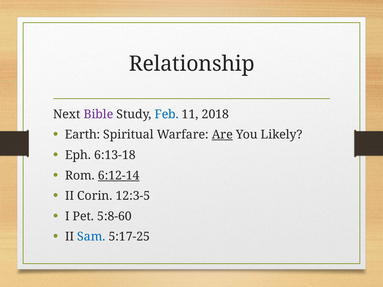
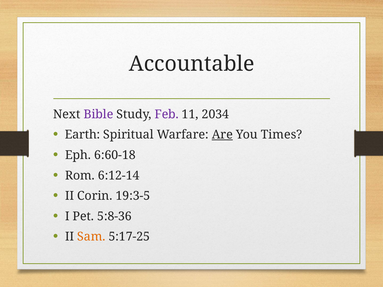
Relationship: Relationship -> Accountable
Feb colour: blue -> purple
2018: 2018 -> 2034
Likely: Likely -> Times
6:13-18: 6:13-18 -> 6:60-18
6:12-14 underline: present -> none
12:3-5: 12:3-5 -> 19:3-5
5:8-60: 5:8-60 -> 5:8-36
Sam colour: blue -> orange
